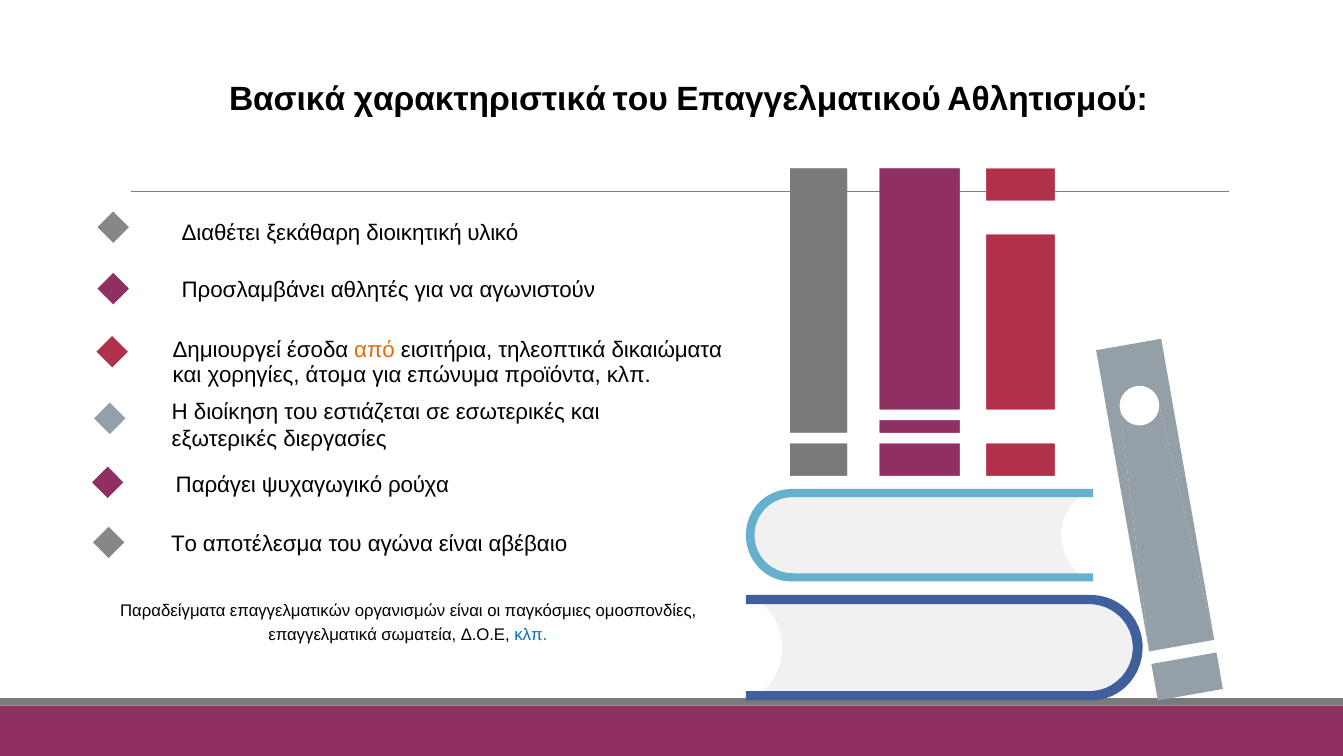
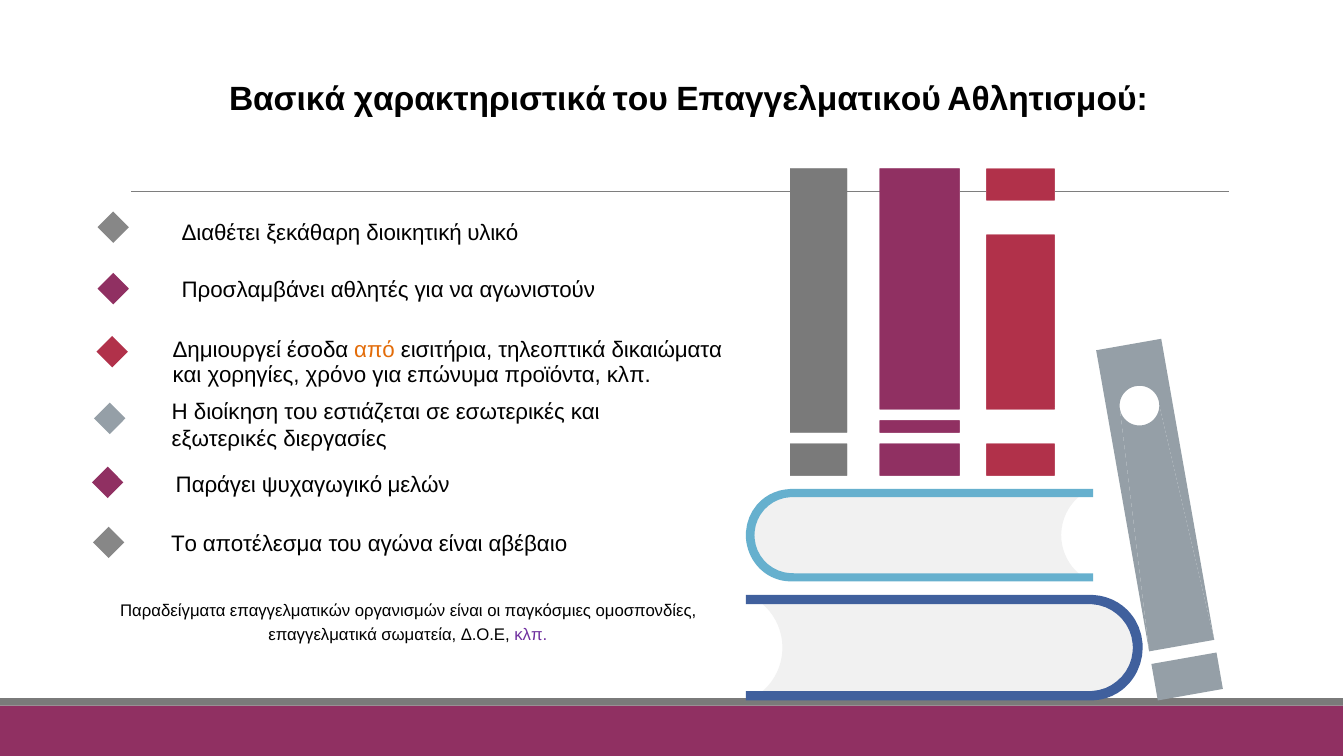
άτομα: άτομα -> χρόνο
ρούχα: ρούχα -> μελών
κλπ at (531, 634) colour: blue -> purple
